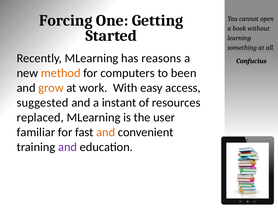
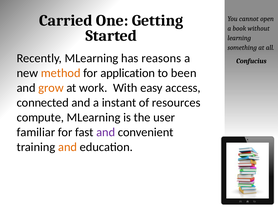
Forcing: Forcing -> Carried
computers: computers -> application
suggested: suggested -> connected
replaced: replaced -> compute
and at (106, 133) colour: orange -> purple
and at (68, 147) colour: purple -> orange
